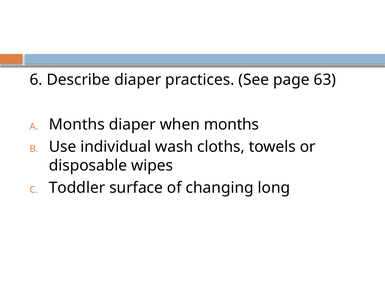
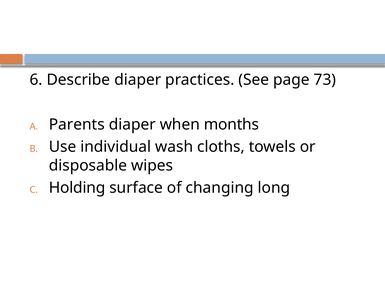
63: 63 -> 73
Months at (77, 124): Months -> Parents
Toddler: Toddler -> Holding
